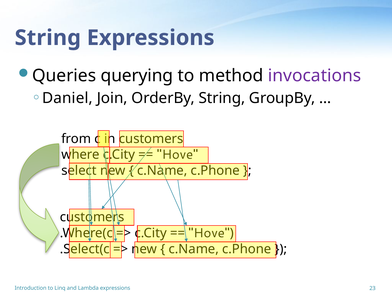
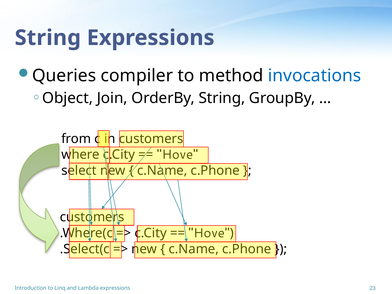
querying: querying -> compiler
invocations colour: purple -> blue
Daniel: Daniel -> Object
